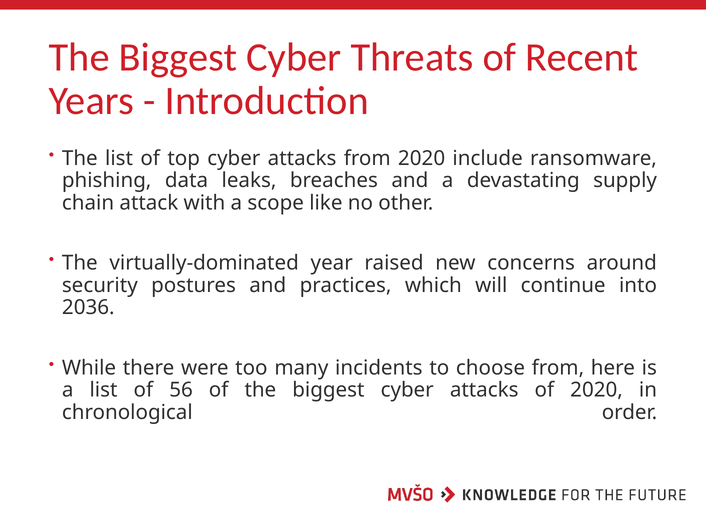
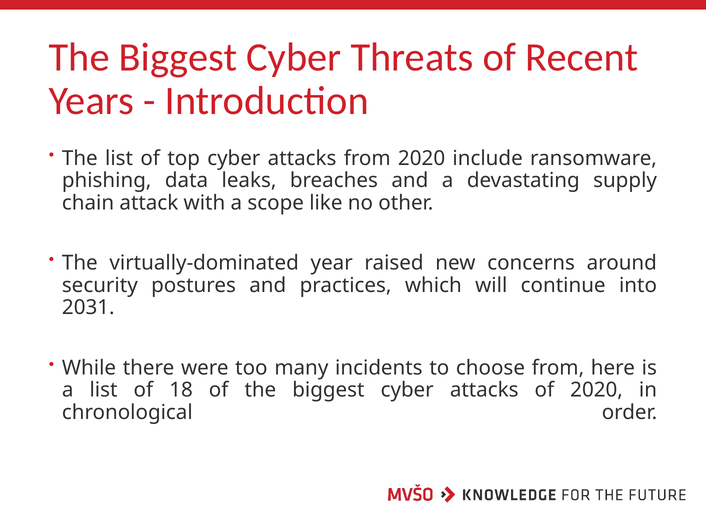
2036: 2036 -> 2031
56: 56 -> 18
